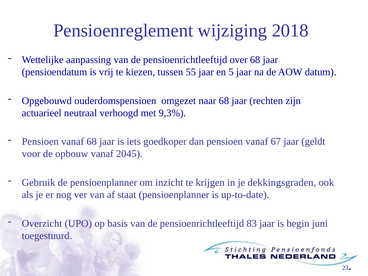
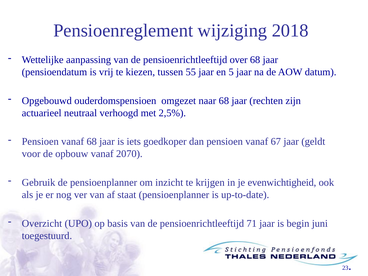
9,3%: 9,3% -> 2,5%
2045: 2045 -> 2070
dekkingsgraden: dekkingsgraden -> evenwichtigheid
83: 83 -> 71
